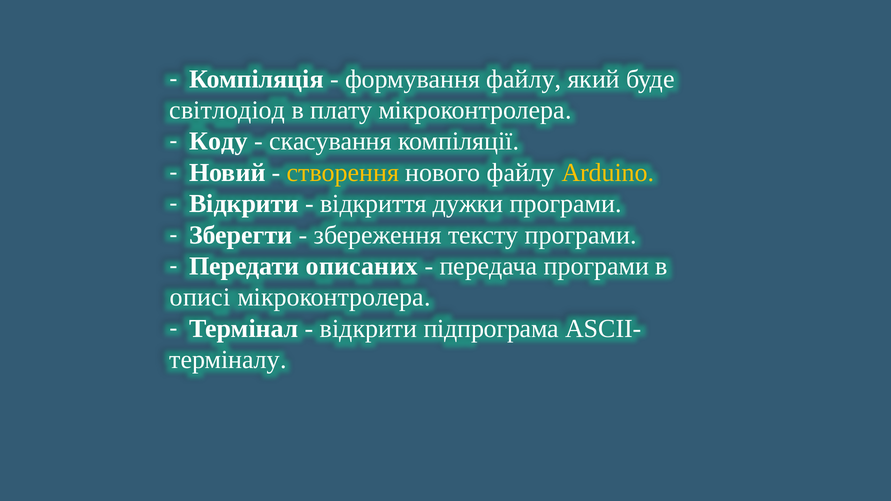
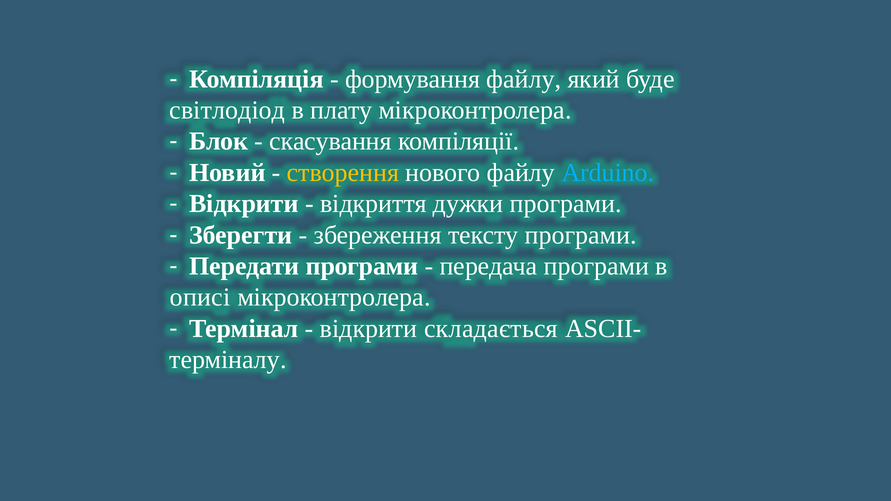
Коду: Коду -> Блок
Arduino colour: yellow -> light blue
Передати описаних: описаних -> програми
підпрограма: підпрограма -> складається
